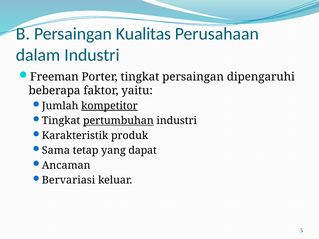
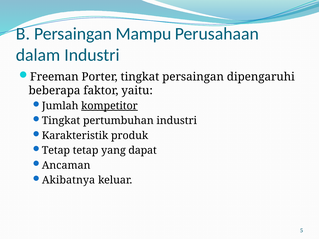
Kualitas: Kualitas -> Mampu
pertumbuhan underline: present -> none
Sama at (56, 151): Sama -> Tetap
Bervariasi: Bervariasi -> Akibatnya
